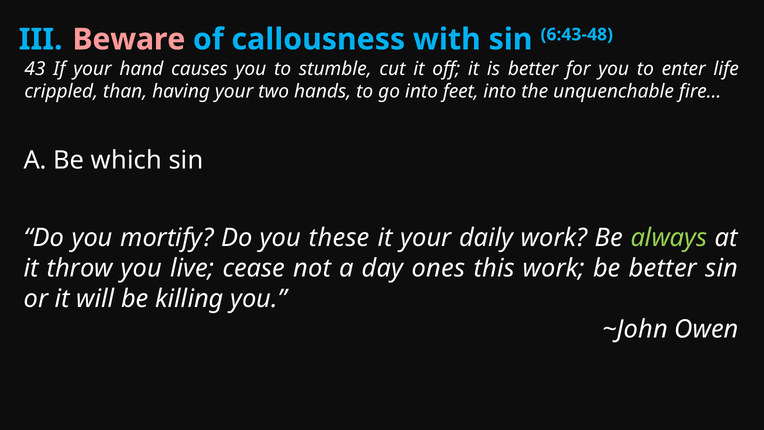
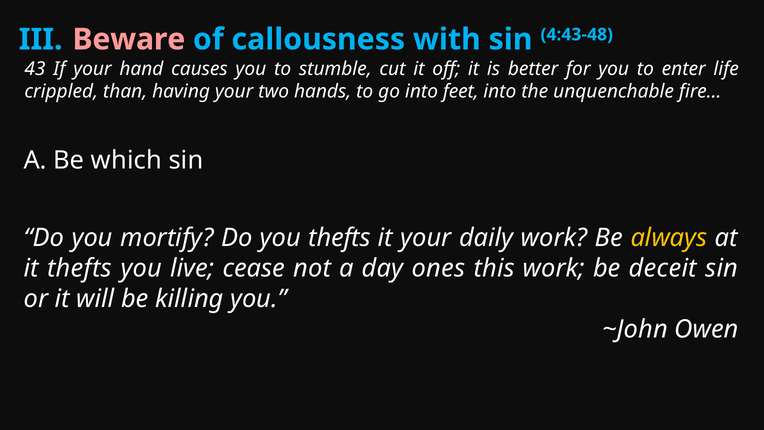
6:43-48: 6:43-48 -> 4:43-48
you these: these -> thefts
always colour: light green -> yellow
it throw: throw -> thefts
be better: better -> deceit
